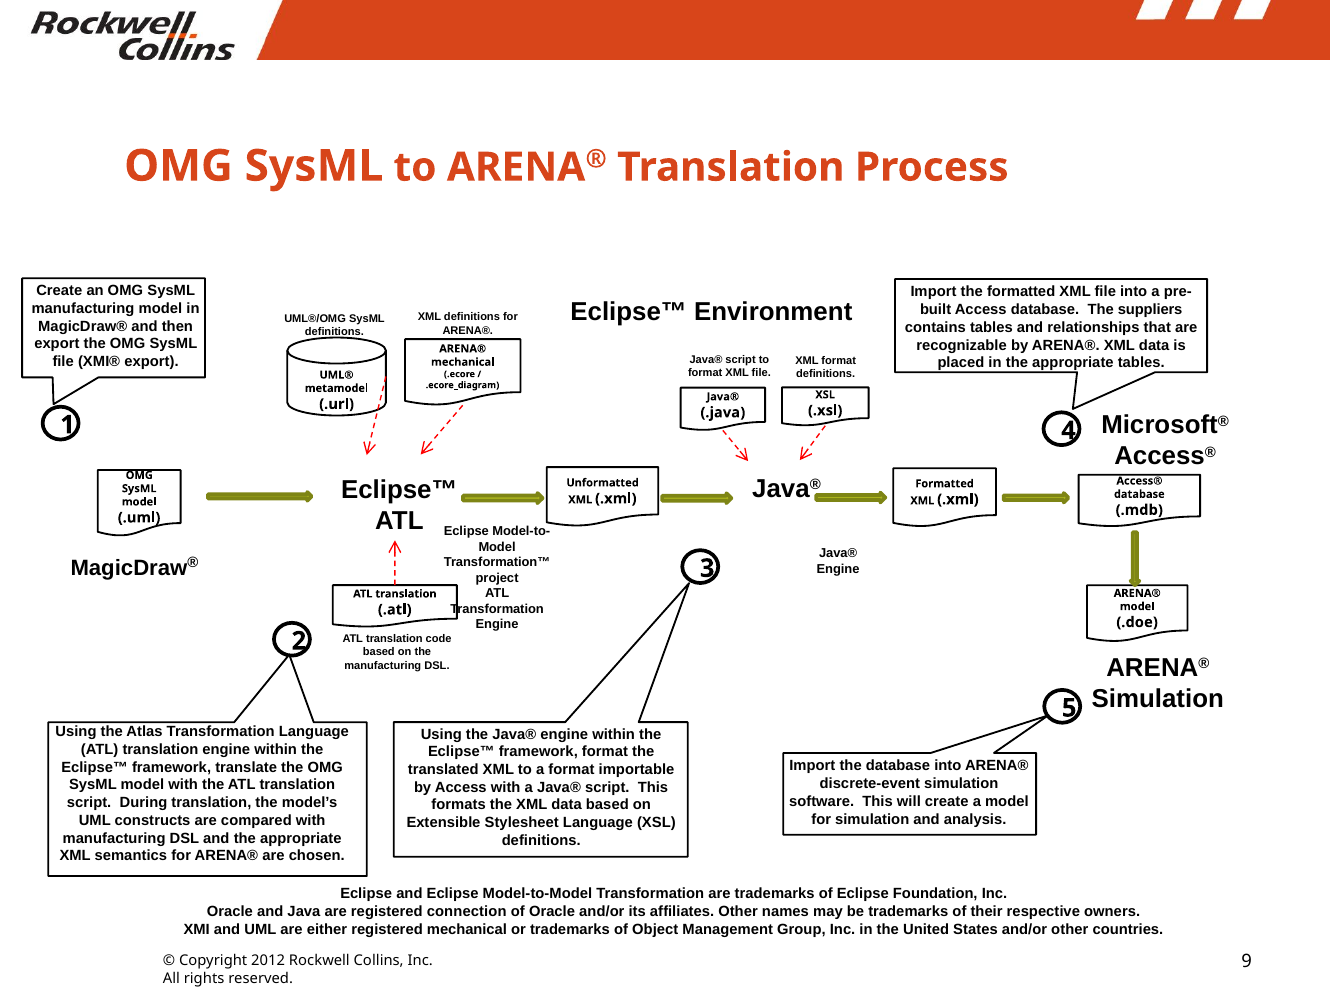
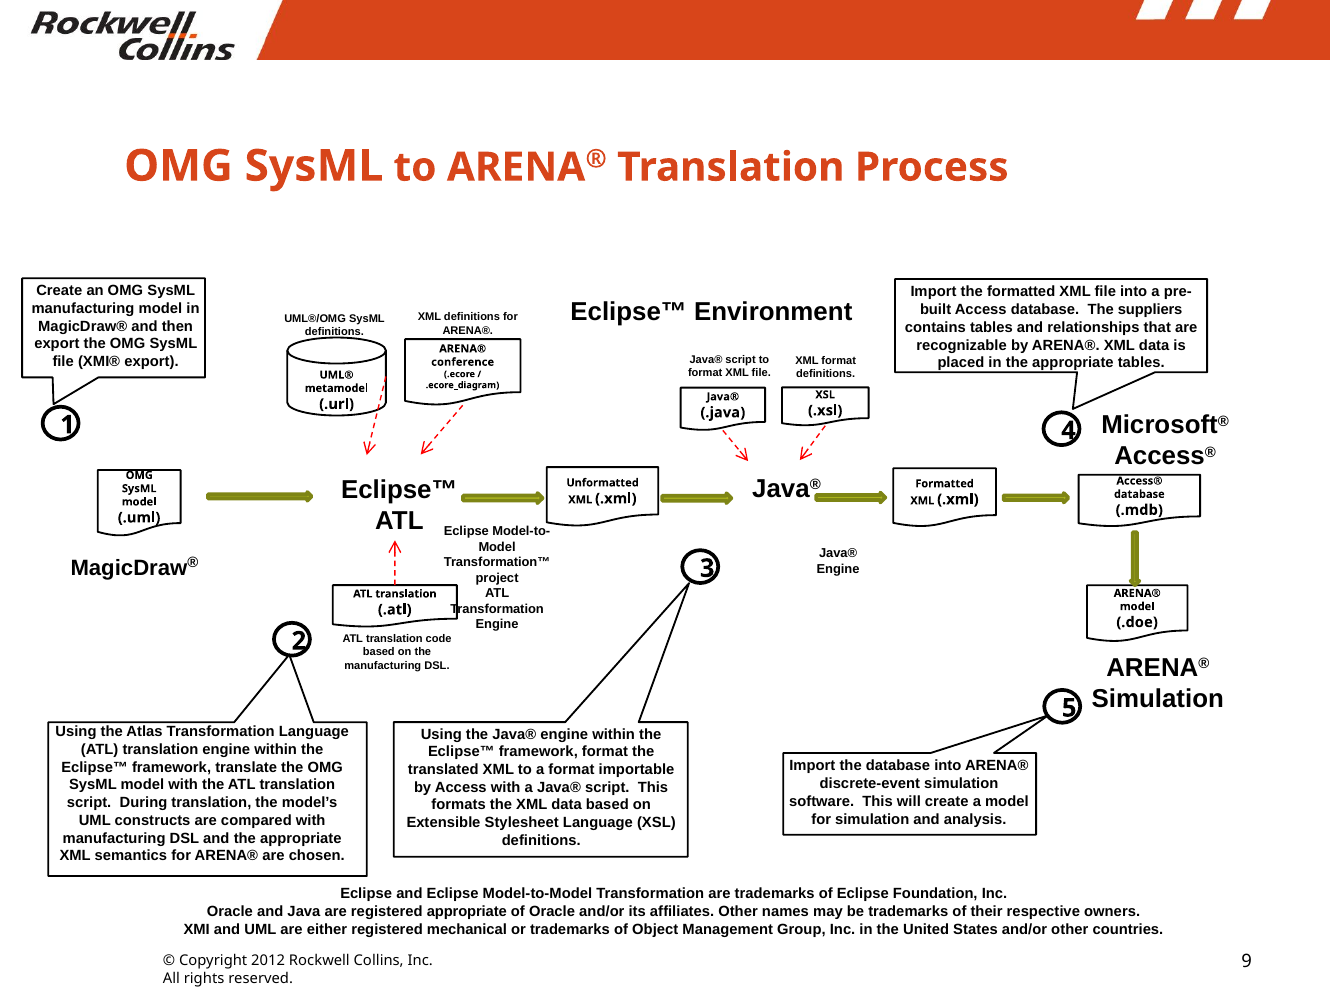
mechanical at (463, 362): mechanical -> conference
registered connection: connection -> appropriate
